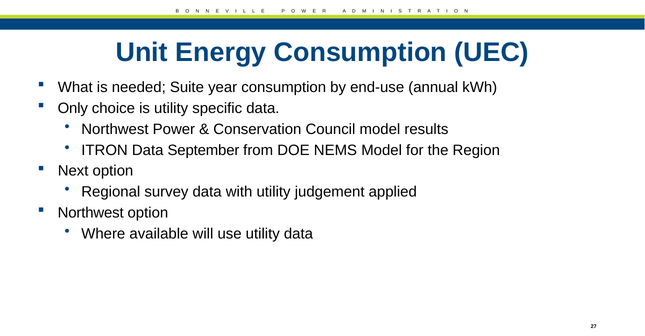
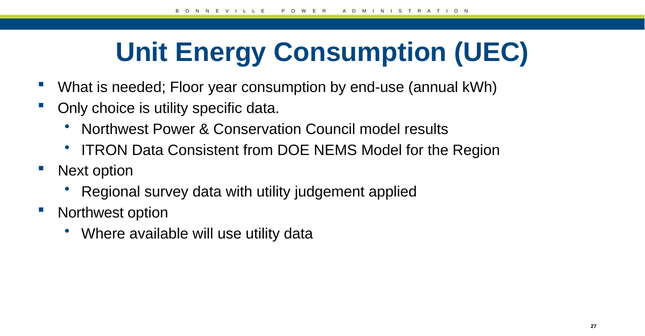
Suite: Suite -> Floor
September: September -> Consistent
